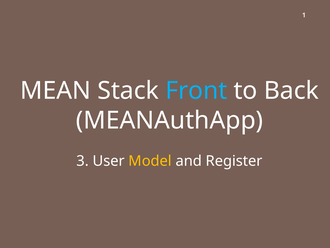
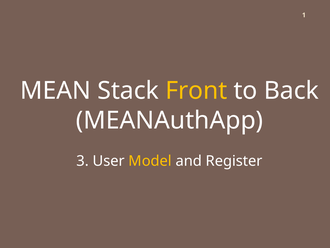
Front colour: light blue -> yellow
